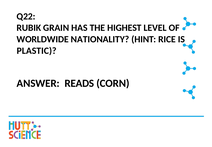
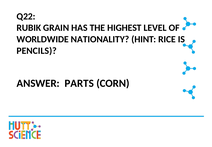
PLASTIC: PLASTIC -> PENCILS
READS: READS -> PARTS
